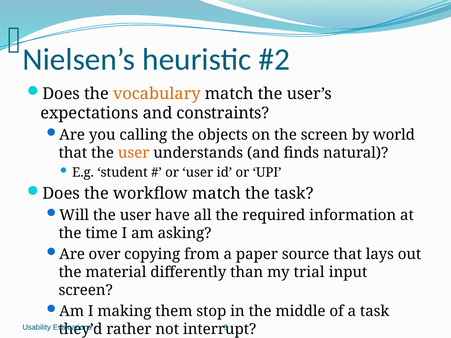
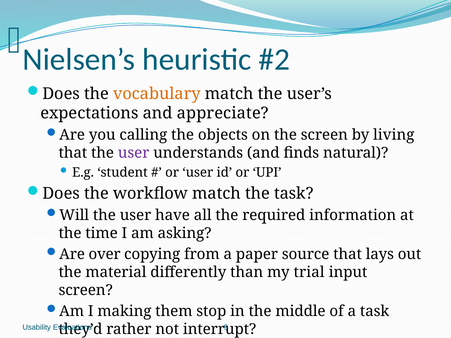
constraints: constraints -> appreciate
world: world -> living
user at (134, 153) colour: orange -> purple
